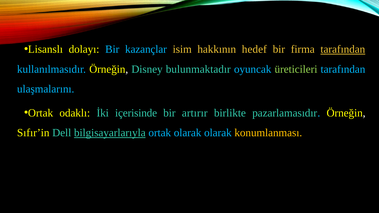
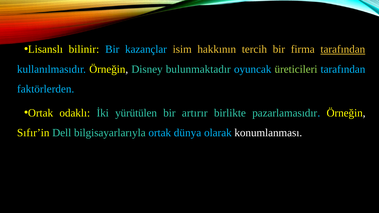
dolayı: dolayı -> bilinir
hedef: hedef -> tercih
ulaşmalarını: ulaşmalarını -> faktörlerden
içerisinde: içerisinde -> yürütülen
bilgisayarlarıyla underline: present -> none
ortak olarak: olarak -> dünya
konumlanması colour: yellow -> white
